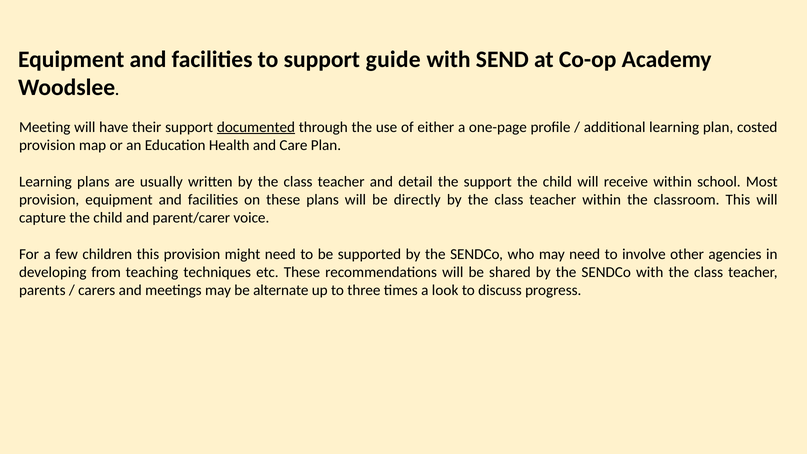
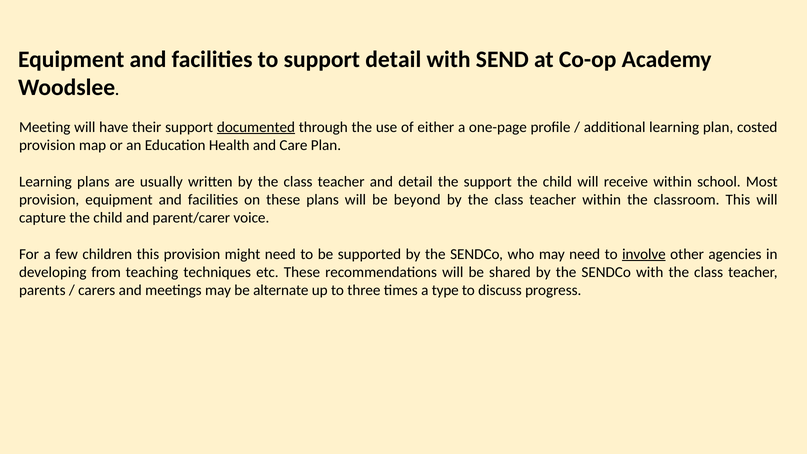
support guide: guide -> detail
directly: directly -> beyond
involve underline: none -> present
look: look -> type
